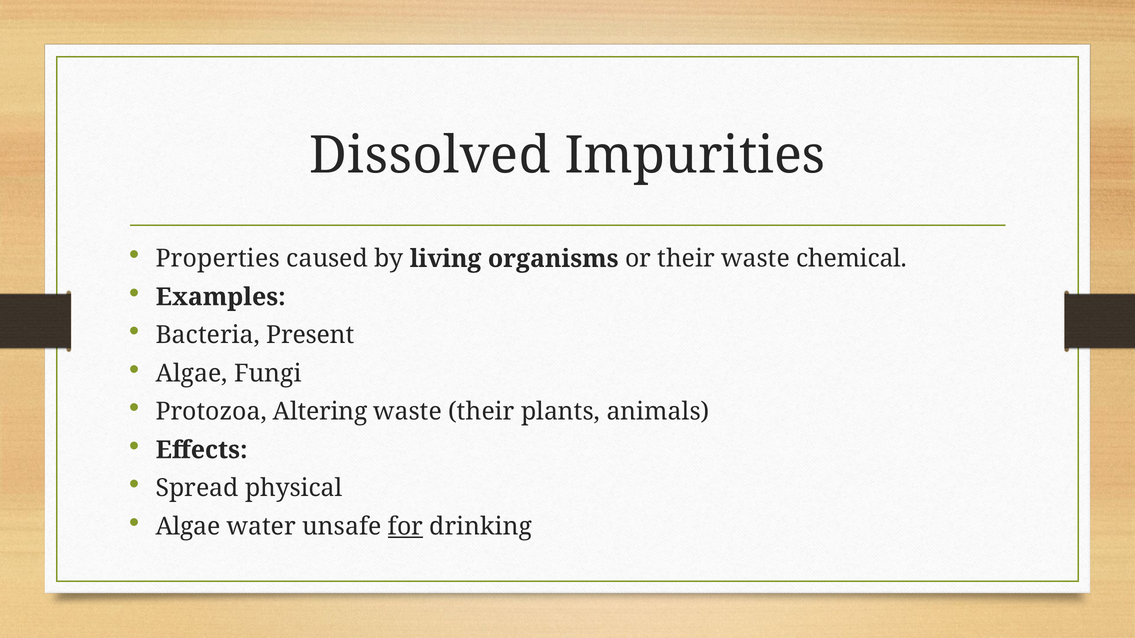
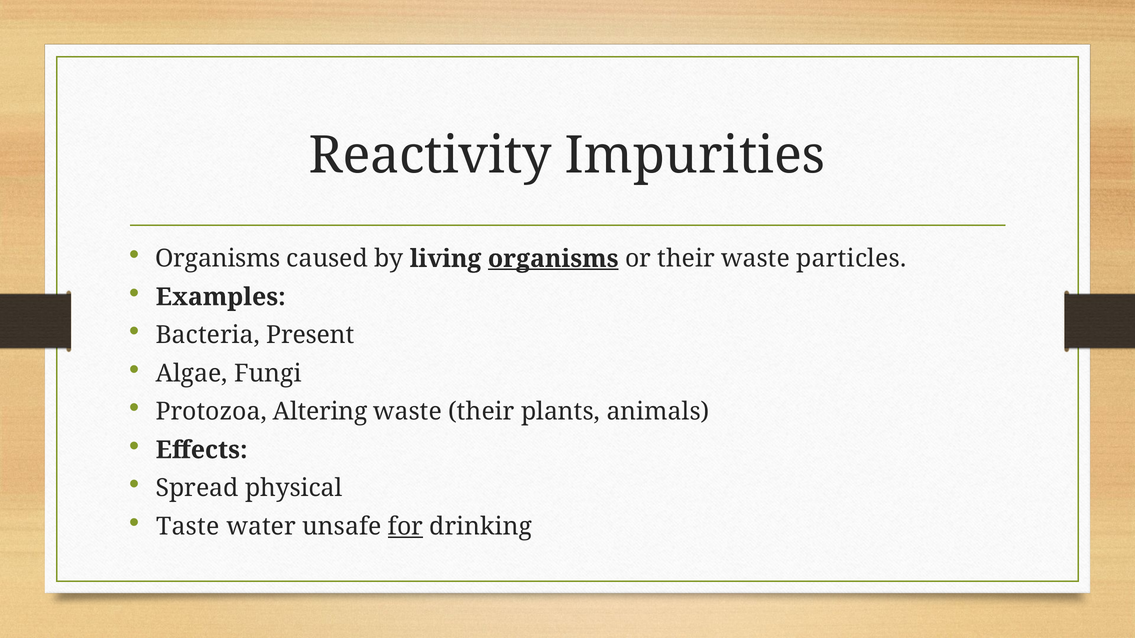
Dissolved: Dissolved -> Reactivity
Properties at (218, 259): Properties -> Organisms
organisms at (553, 259) underline: none -> present
chemical: chemical -> particles
Algae at (188, 527): Algae -> Taste
